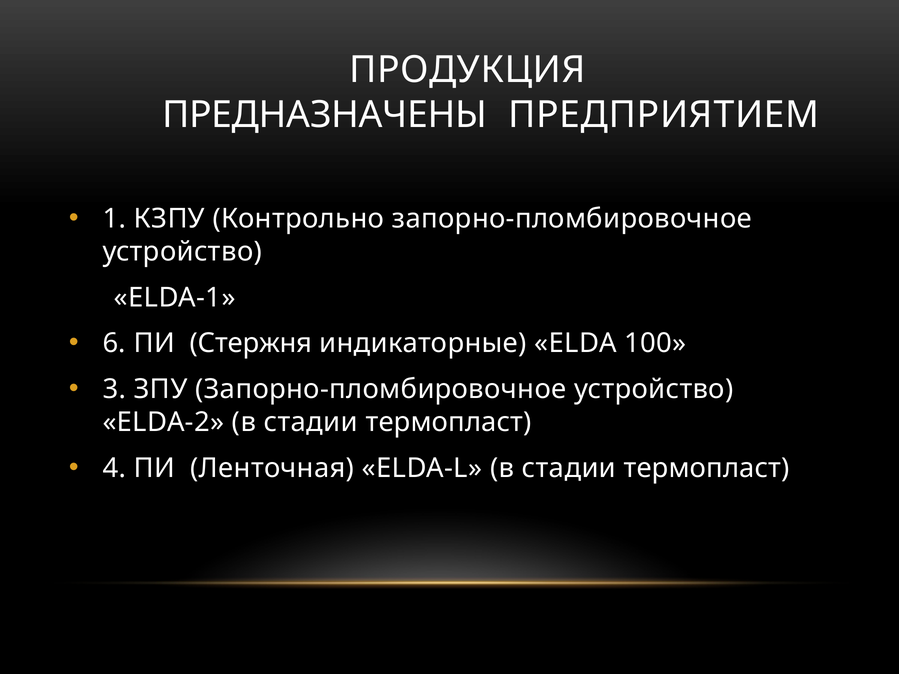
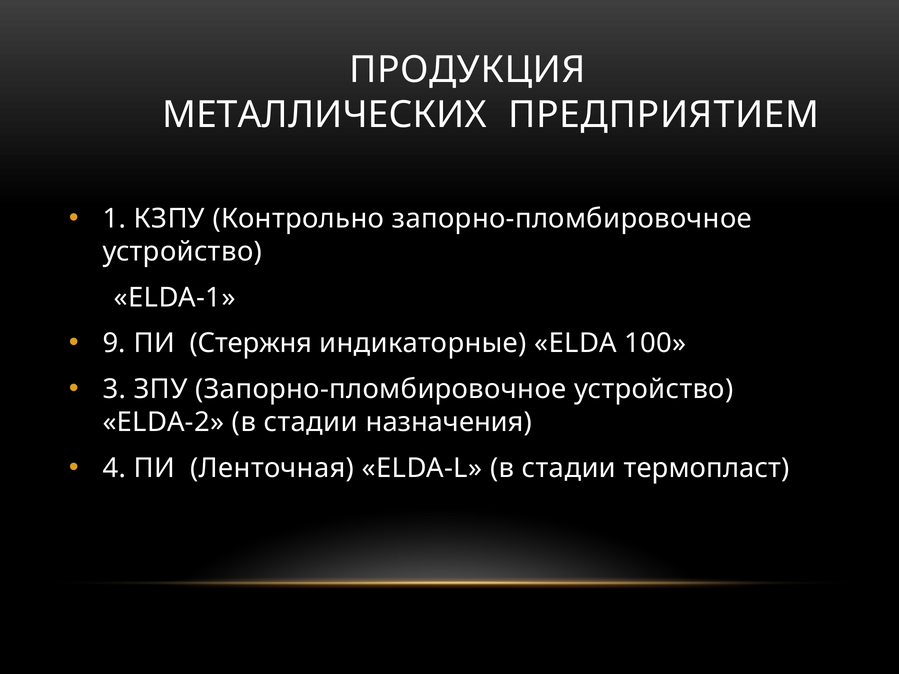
ПРЕДНАЗНАЧЕНЫ: ПРЕДНАЗНАЧЕНЫ -> МЕТАЛЛИЧЕСКИХ
6: 6 -> 9
ELDA-2 в стадии термопласт: термопласт -> назначения
